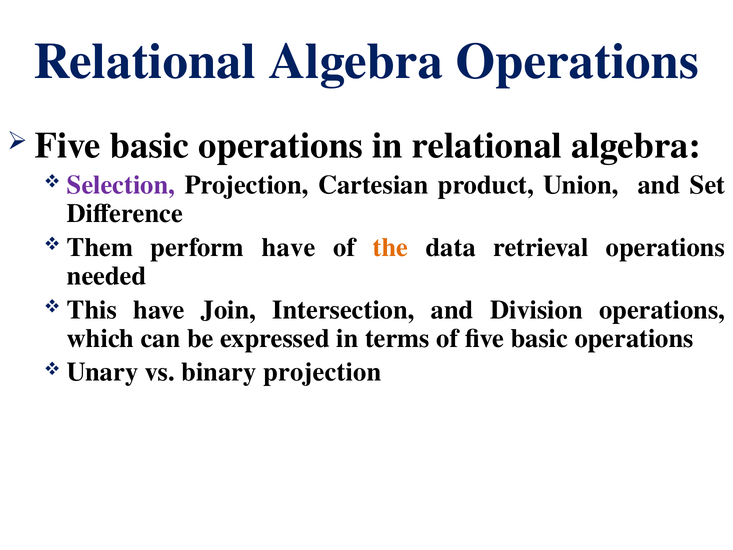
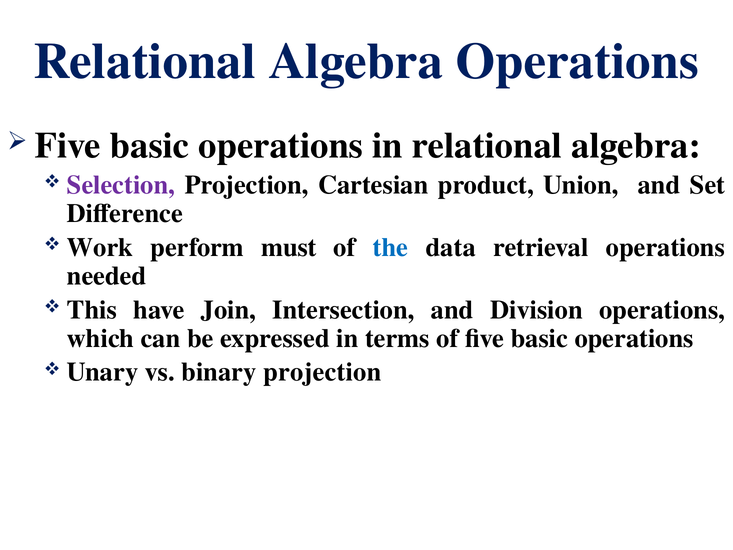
Them: Them -> Work
perform have: have -> must
the colour: orange -> blue
